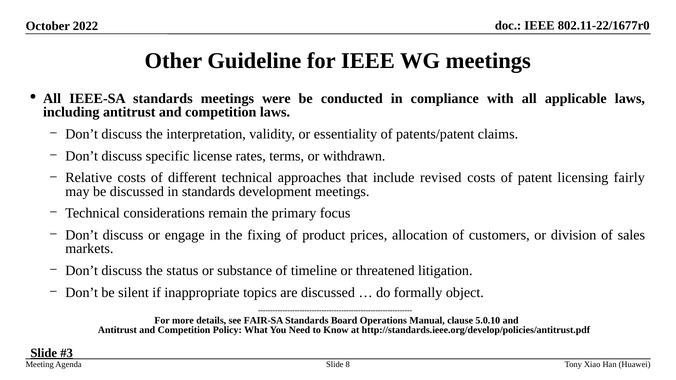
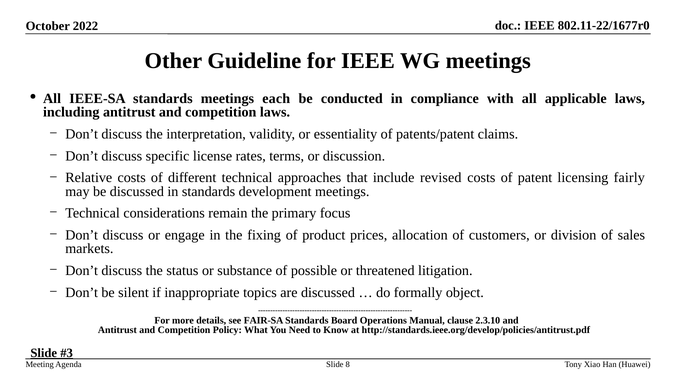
were: were -> each
withdrawn: withdrawn -> discussion
timeline: timeline -> possible
5.0.10: 5.0.10 -> 2.3.10
